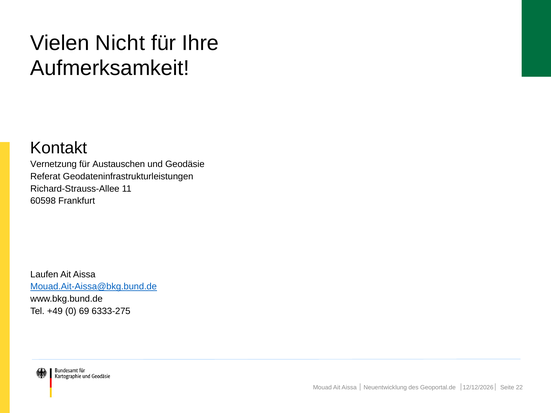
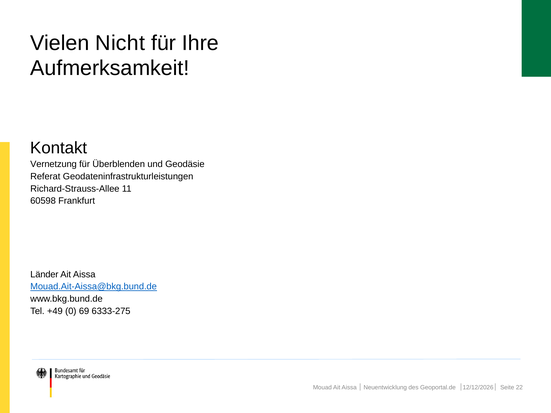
Austauschen: Austauschen -> Überblenden
Laufen: Laufen -> Länder
